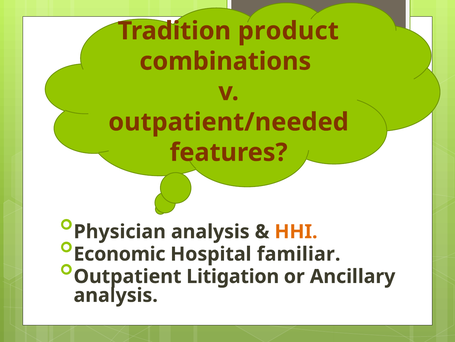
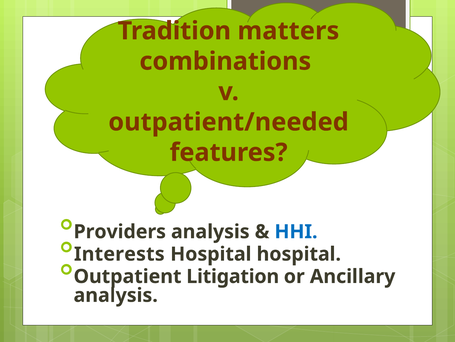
product: product -> matters
Physician: Physician -> Providers
HHI colour: orange -> blue
Economic: Economic -> Interests
Hospital familiar: familiar -> hospital
